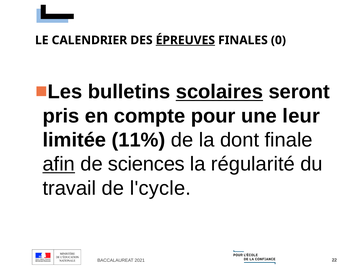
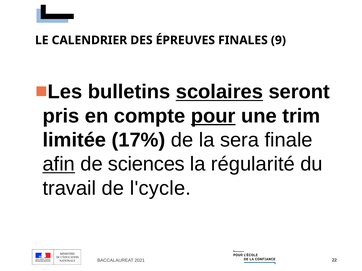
ÉPREUVES underline: present -> none
0: 0 -> 9
pour underline: none -> present
leur: leur -> trim
11%: 11% -> 17%
dont: dont -> sera
